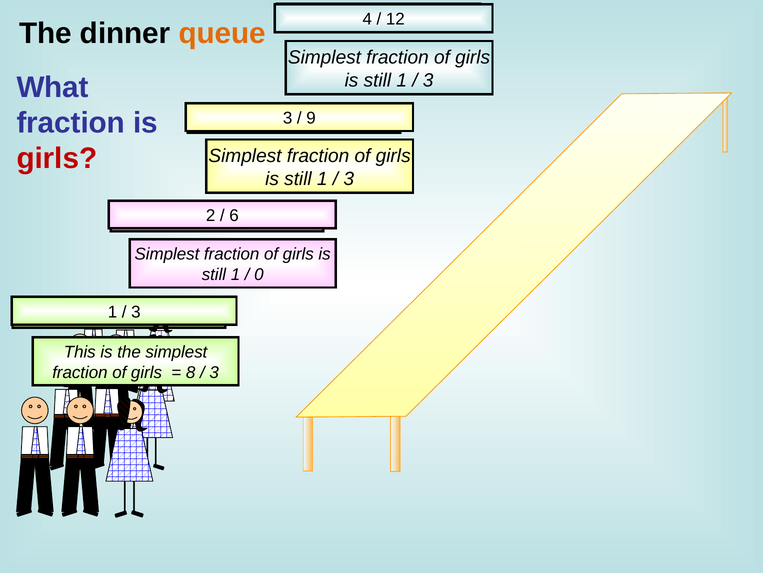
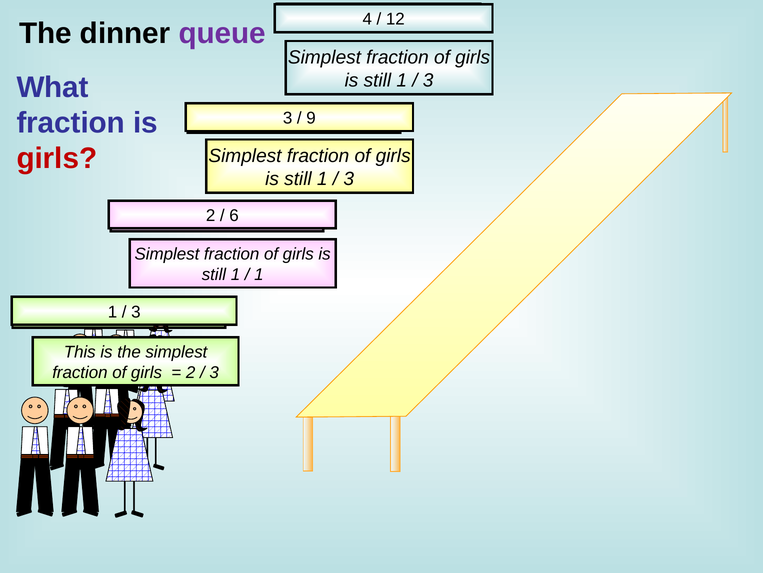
queue colour: orange -> purple
0 at (259, 274): 0 -> 1
8 at (191, 372): 8 -> 2
